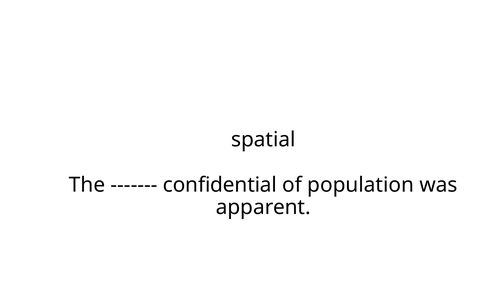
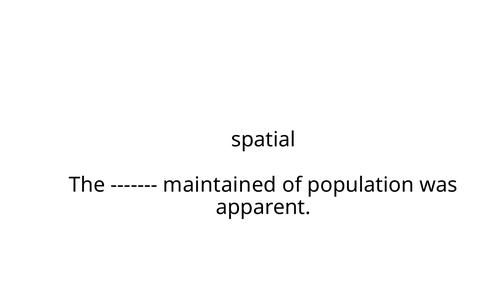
confidential: confidential -> maintained
